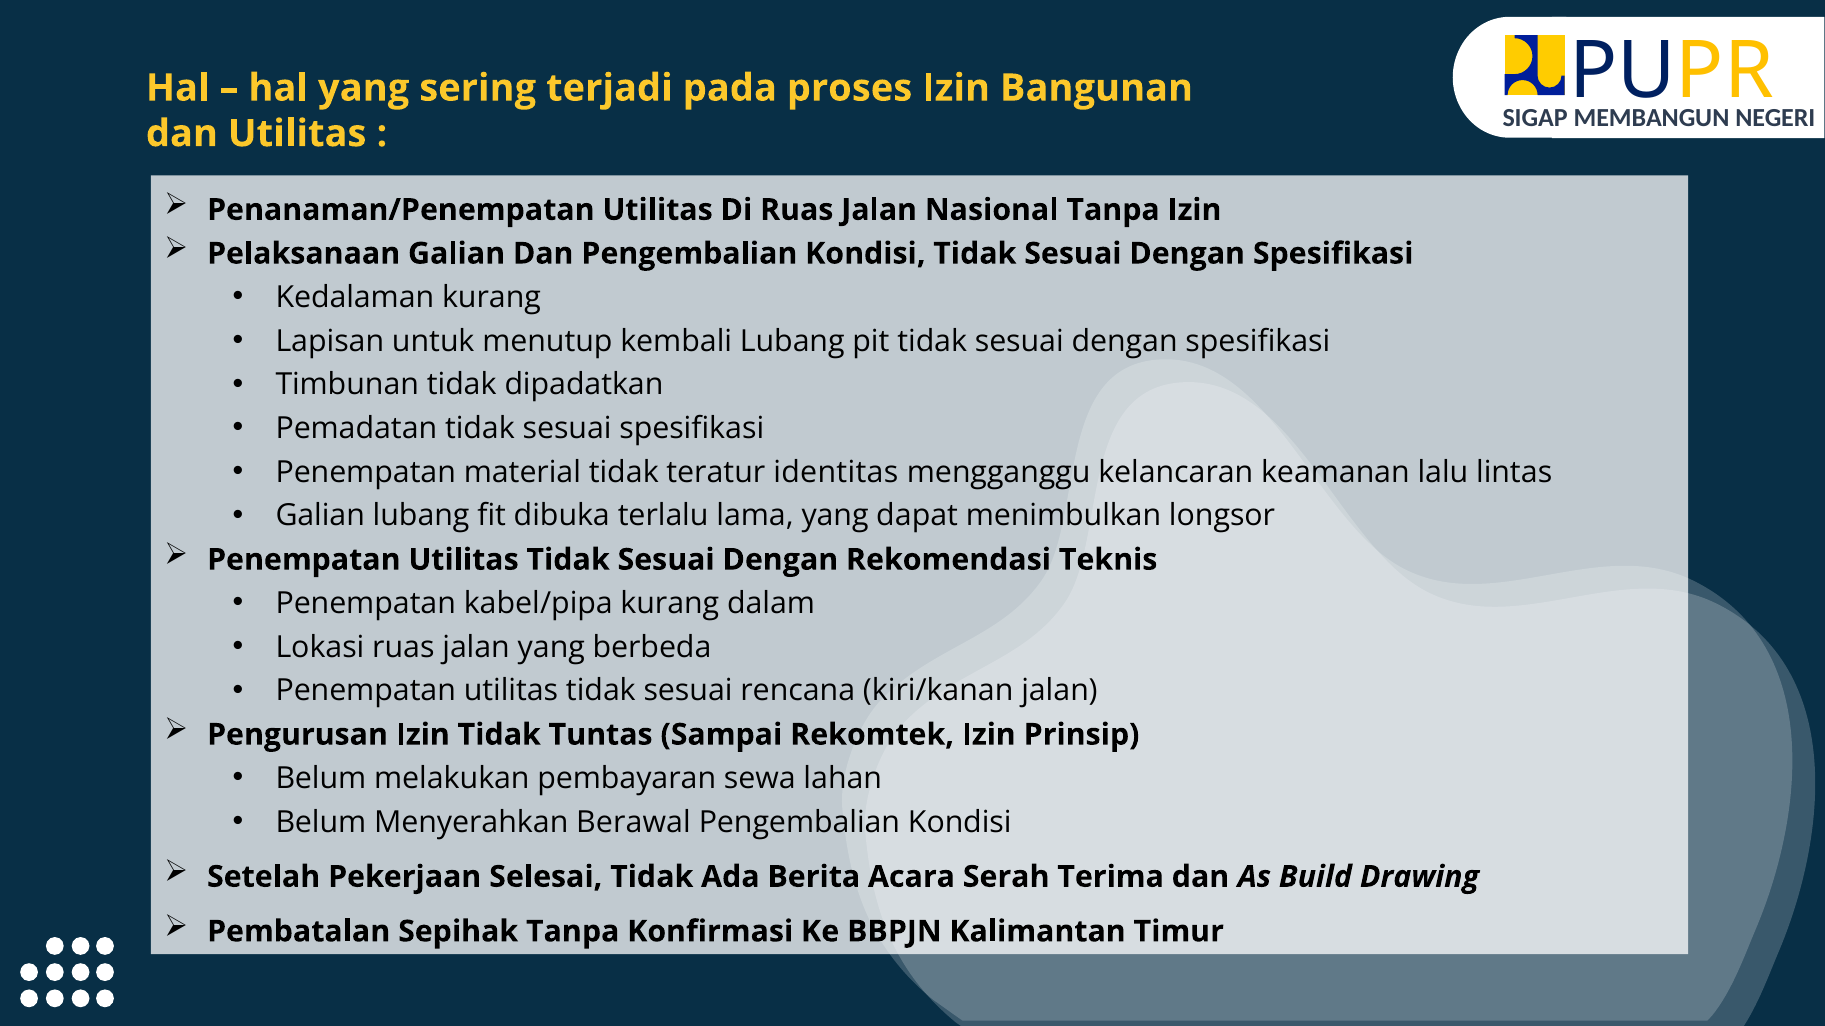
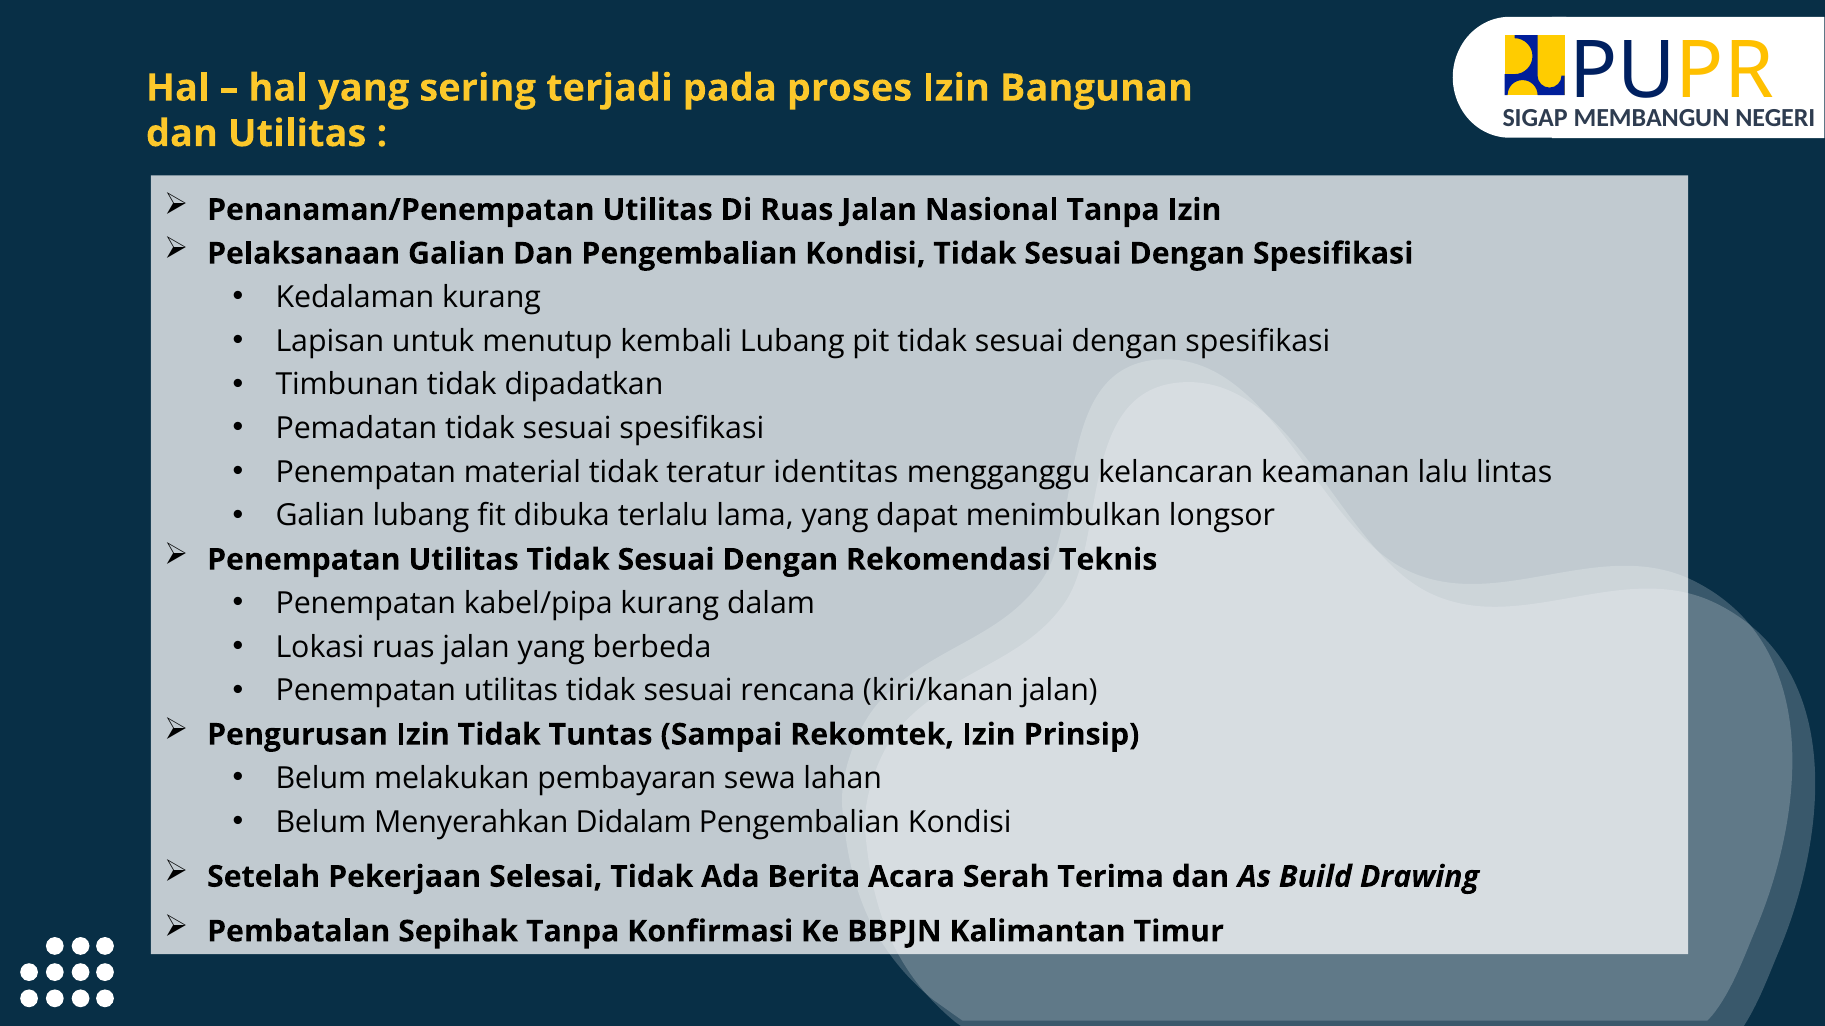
Berawal: Berawal -> Didalam
